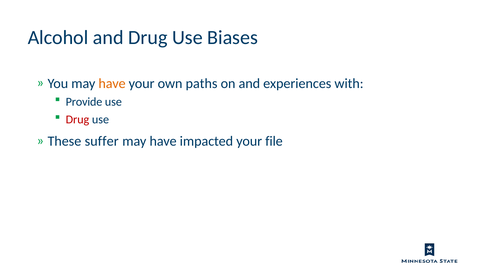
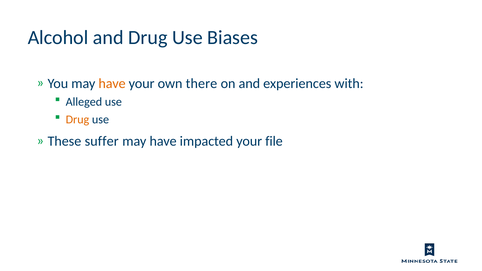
paths: paths -> there
Provide: Provide -> Alleged
Drug at (77, 119) colour: red -> orange
